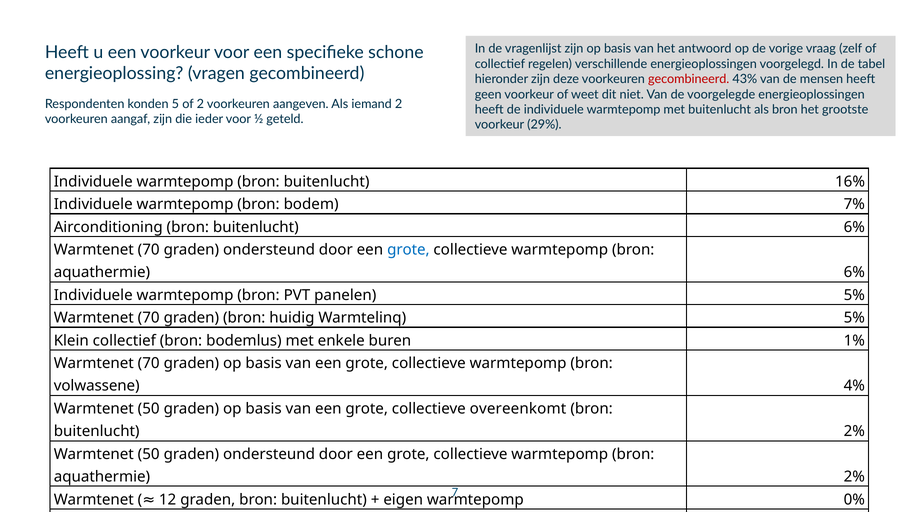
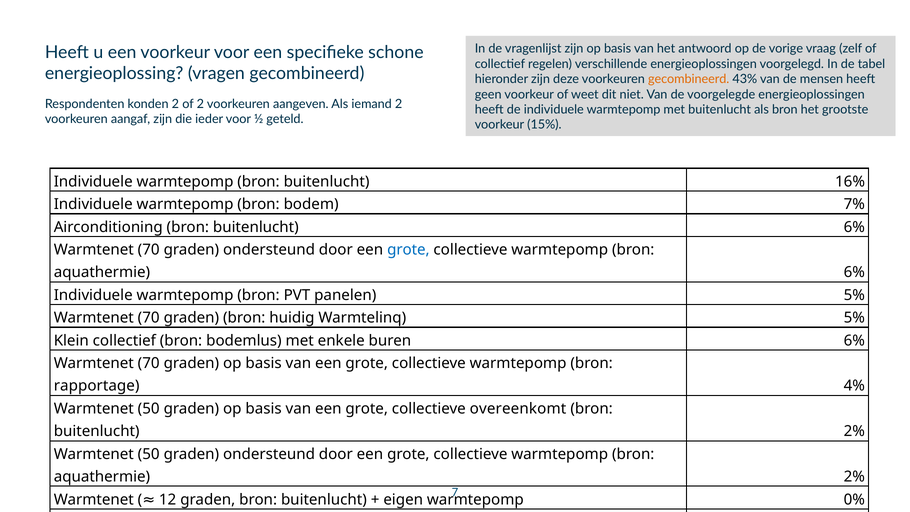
gecombineerd at (689, 79) colour: red -> orange
konden 5: 5 -> 2
29%: 29% -> 15%
buren 1%: 1% -> 6%
volwassene: volwassene -> rapportage
